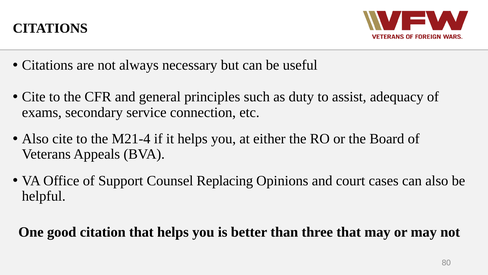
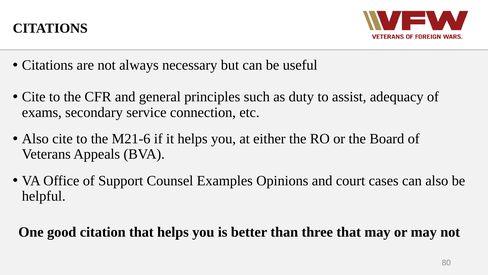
M21-4: M21-4 -> M21-6
Replacing: Replacing -> Examples
